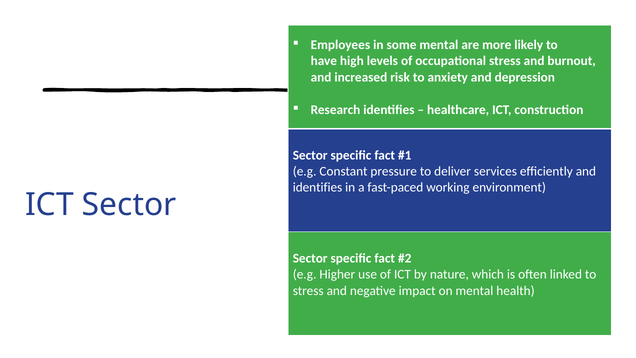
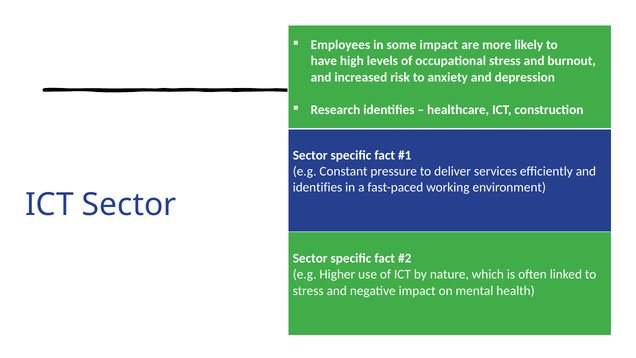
some mental: mental -> impact
